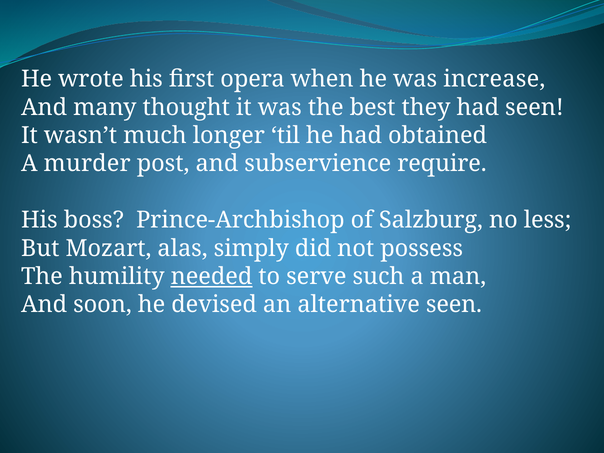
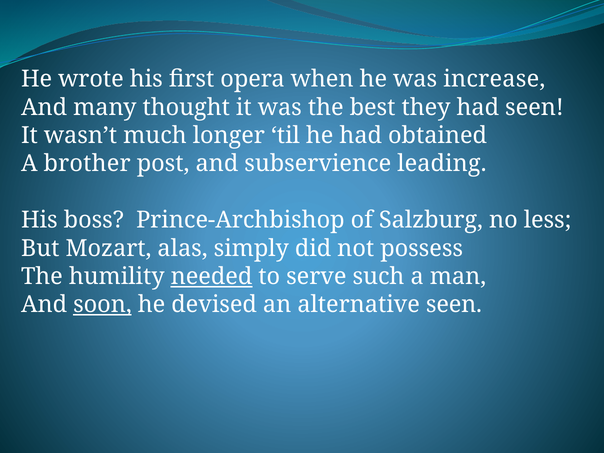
murder: murder -> brother
require: require -> leading
soon underline: none -> present
